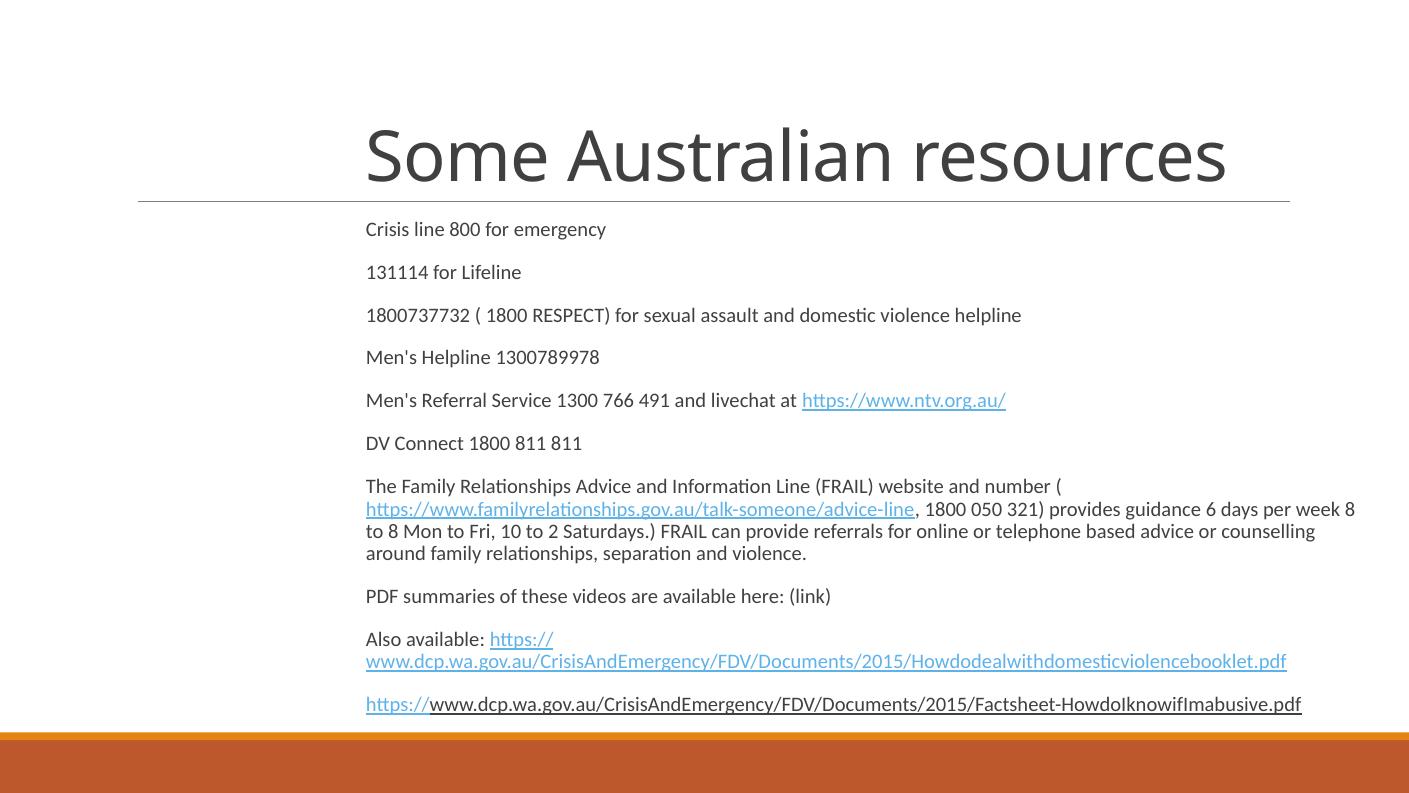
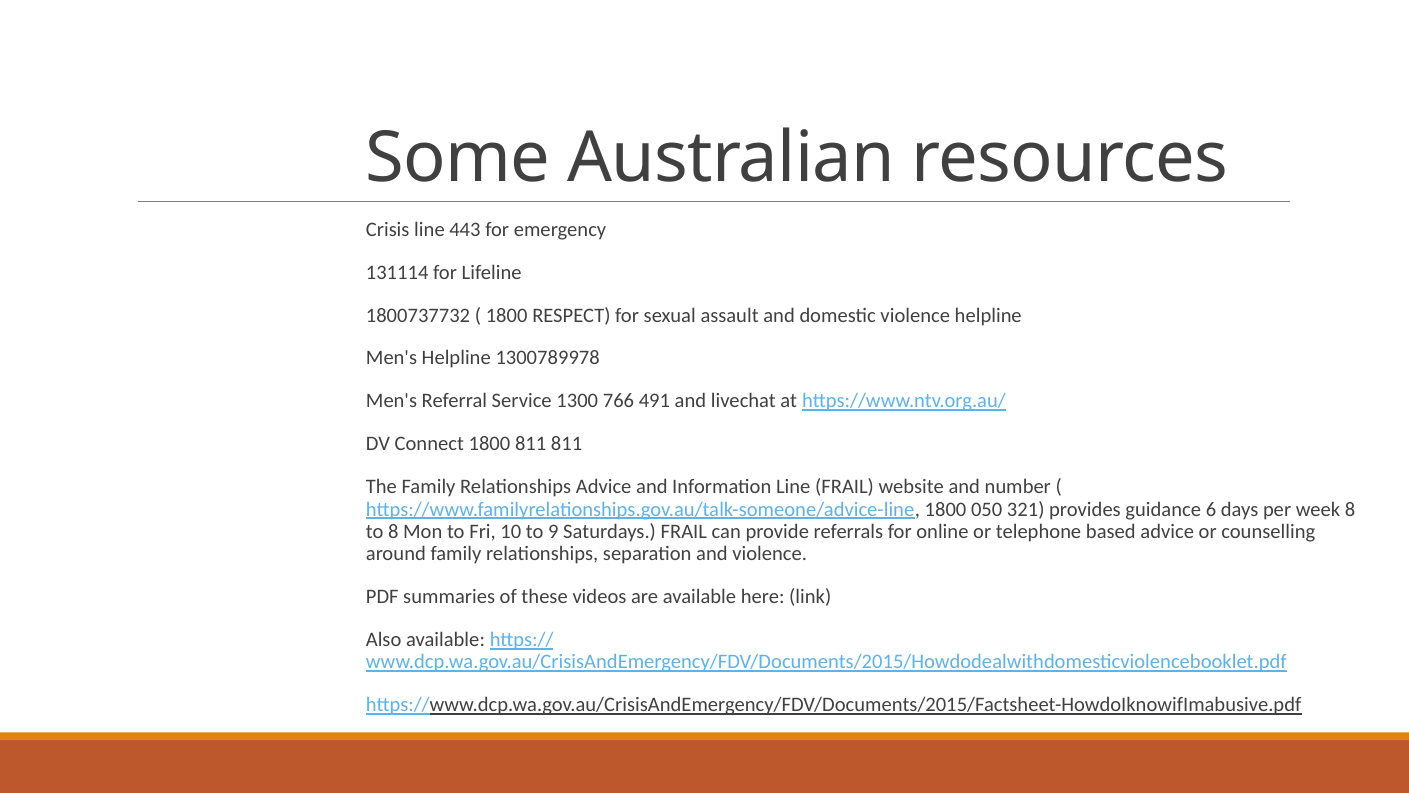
800: 800 -> 443
2: 2 -> 9
